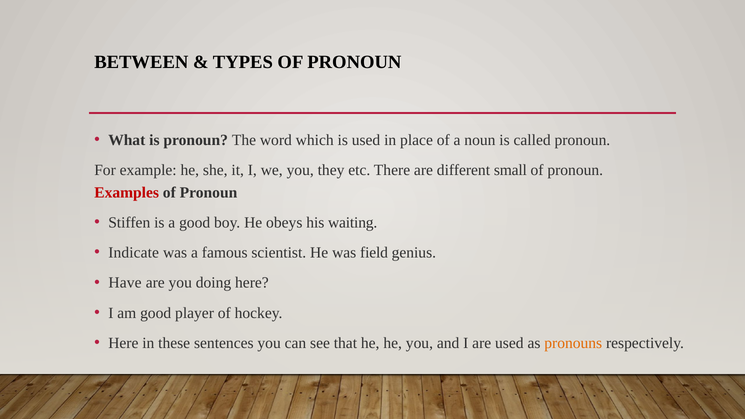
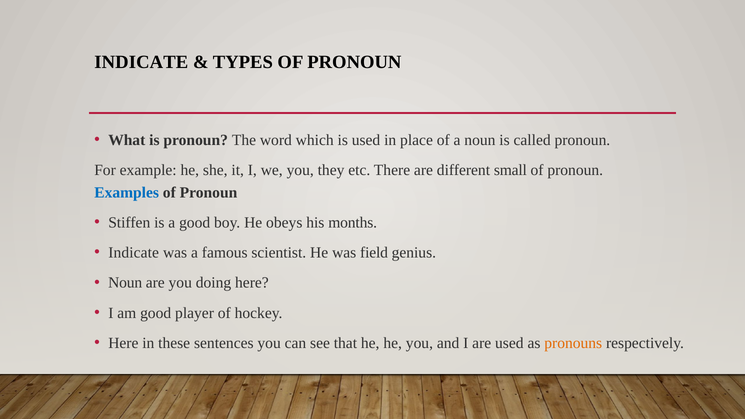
BETWEEN at (141, 62): BETWEEN -> INDICATE
Examples colour: red -> blue
waiting: waiting -> months
Have at (125, 283): Have -> Noun
